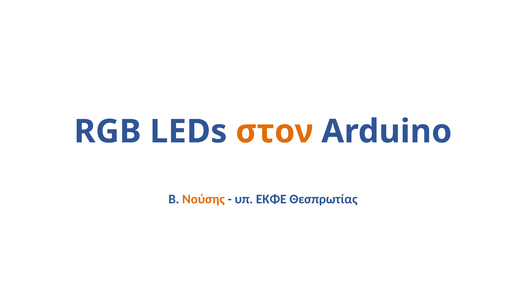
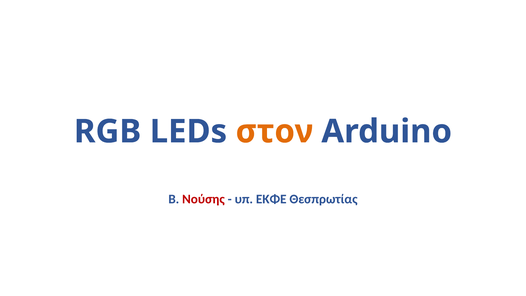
Νούσης colour: orange -> red
